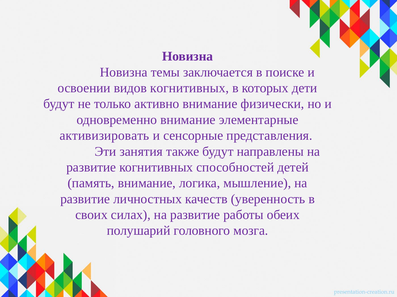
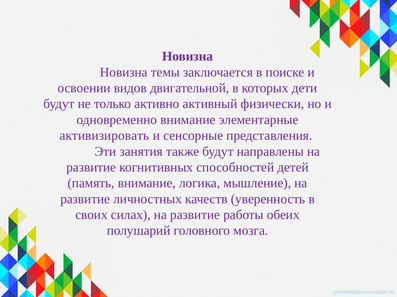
видов когнитивных: когнитивных -> двигательной
активно внимание: внимание -> активный
